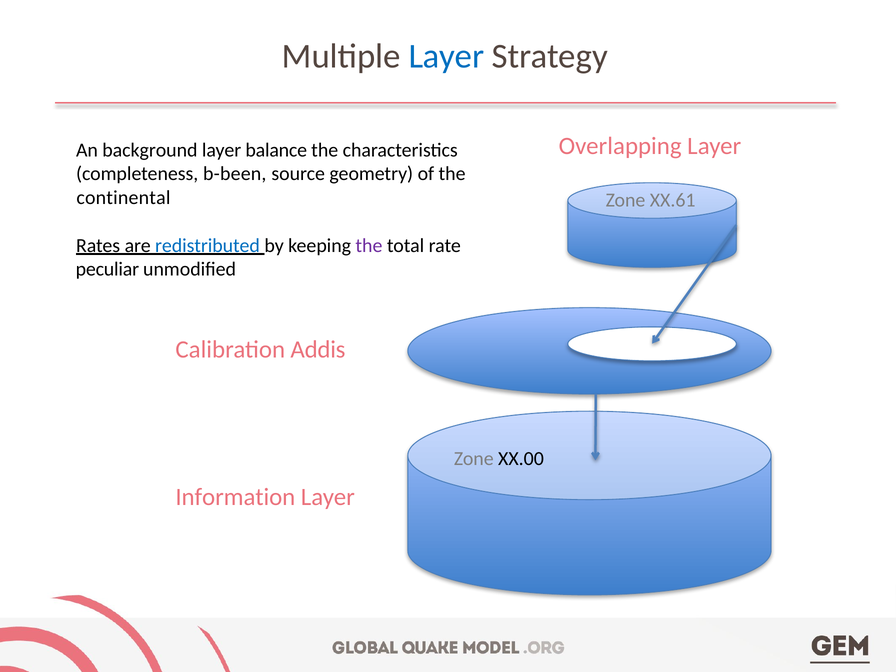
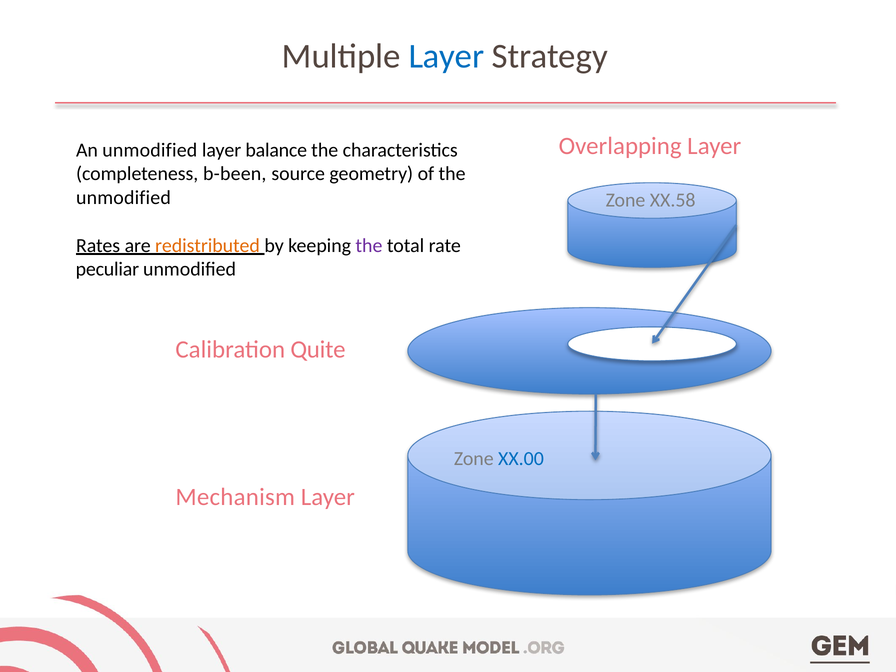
An background: background -> unmodified
continental at (123, 198): continental -> unmodified
XX.61: XX.61 -> XX.58
redistributed colour: blue -> orange
Addis: Addis -> Quite
XX.00 colour: black -> blue
Information: Information -> Mechanism
